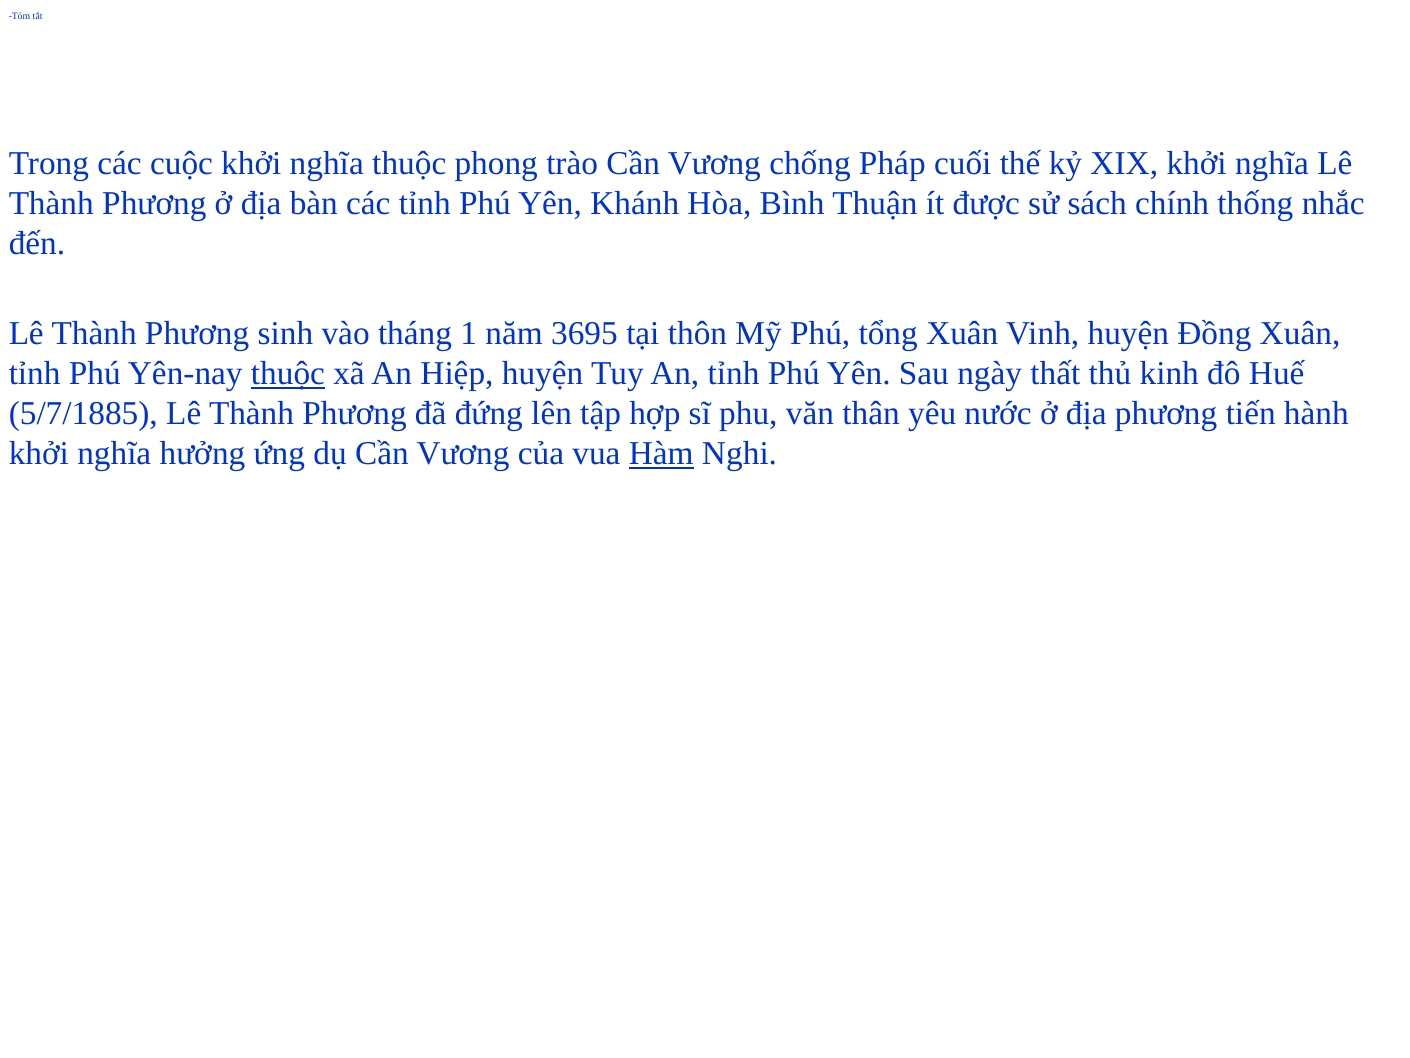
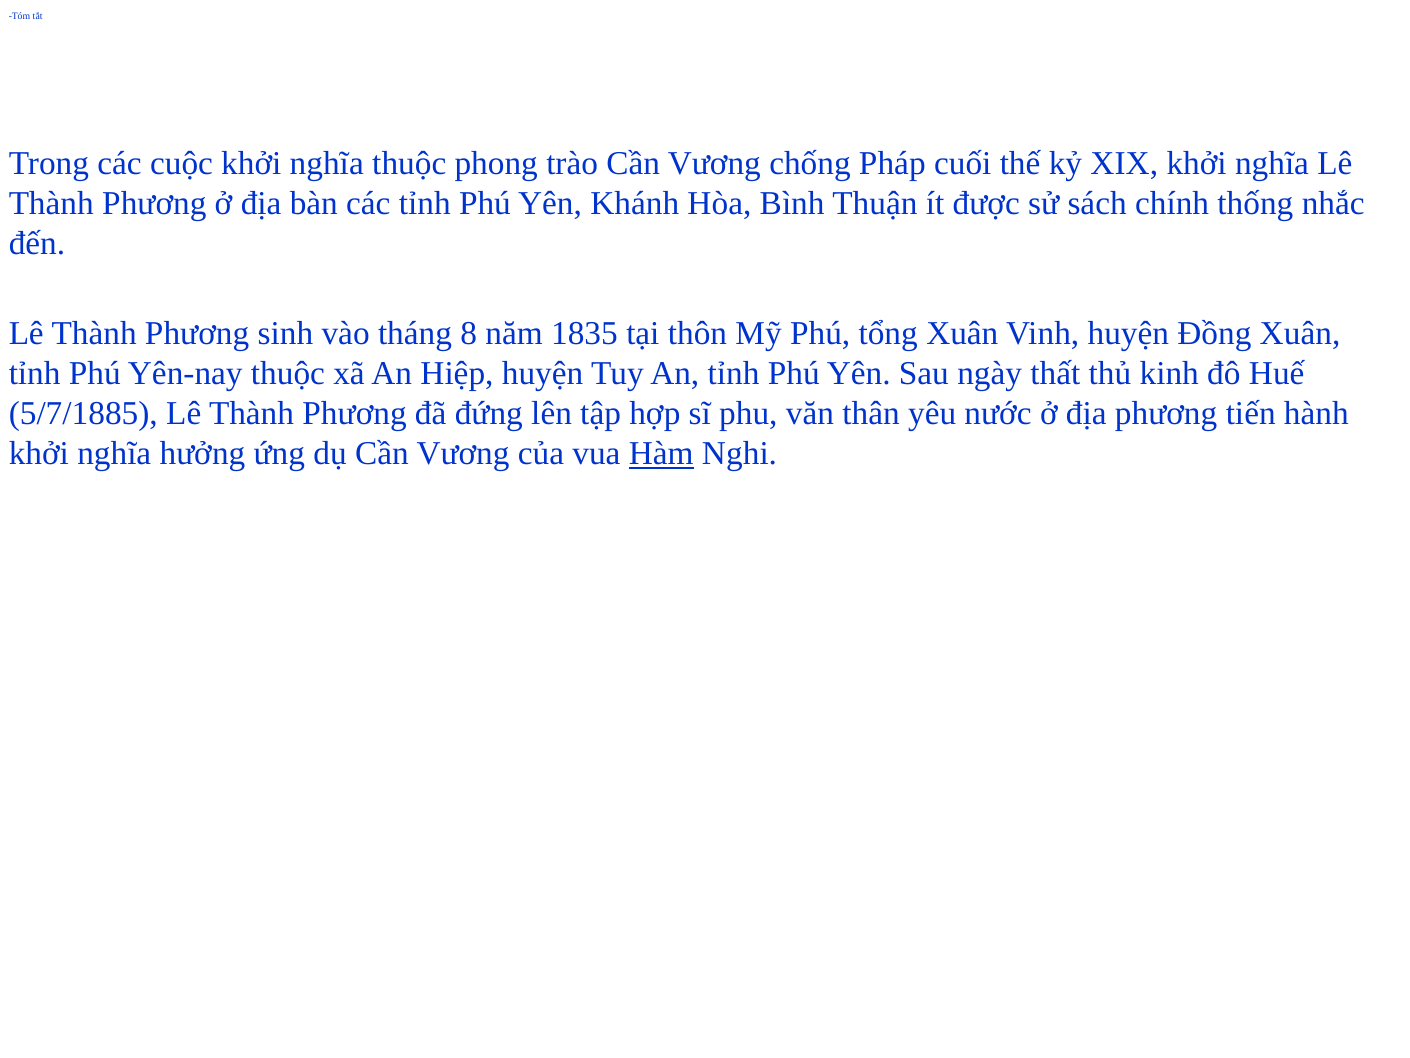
1: 1 -> 8
3695: 3695 -> 1835
thuộc at (288, 373) underline: present -> none
